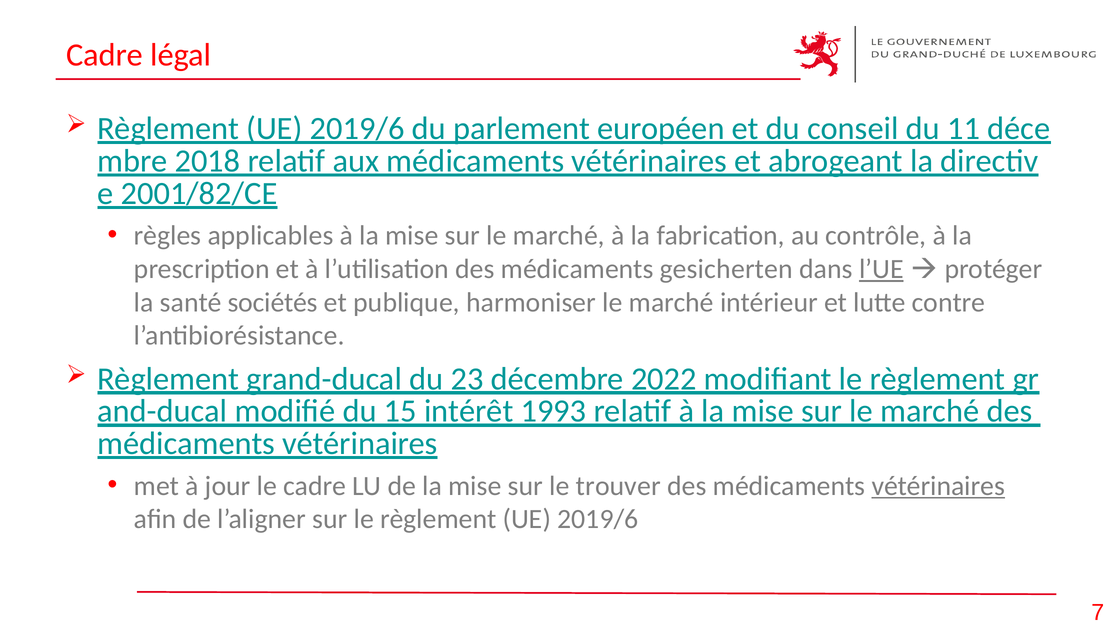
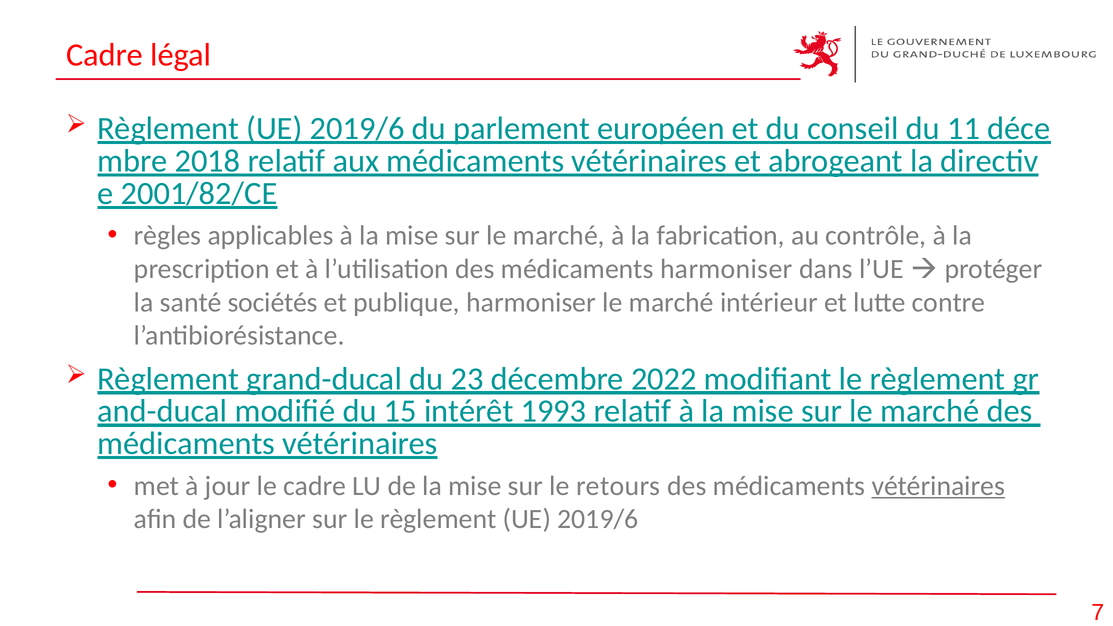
médicaments gesicherten: gesicherten -> harmoniser
l’UE underline: present -> none
trouver: trouver -> retours
